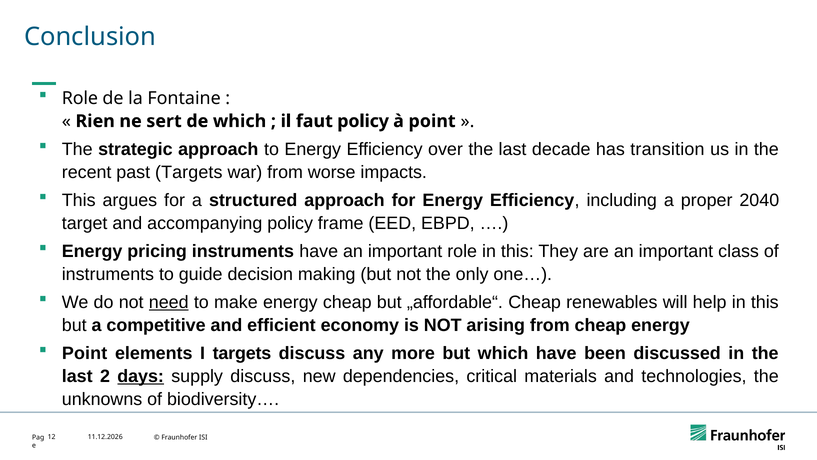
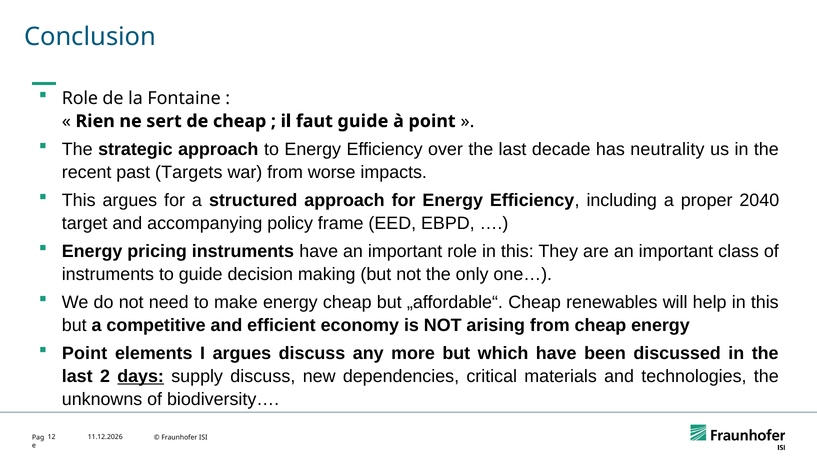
de which: which -> cheap
faut policy: policy -> guide
transition: transition -> neutrality
need underline: present -> none
I targets: targets -> argues
